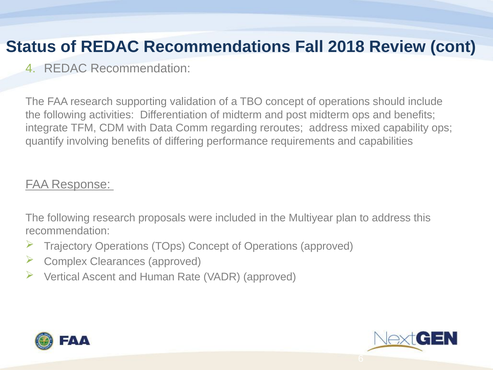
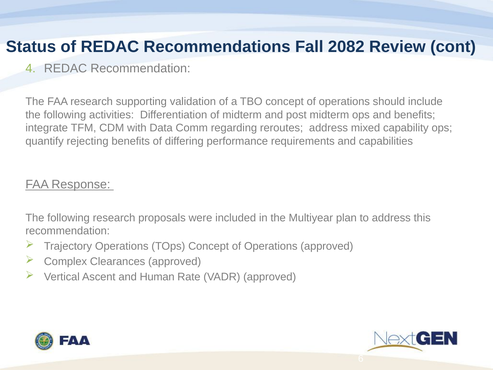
2018: 2018 -> 2082
involving: involving -> rejecting
